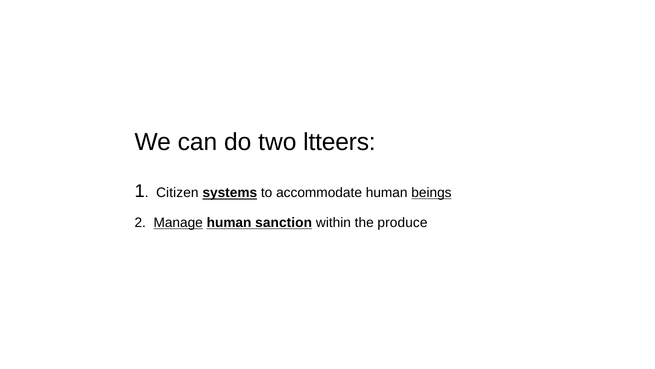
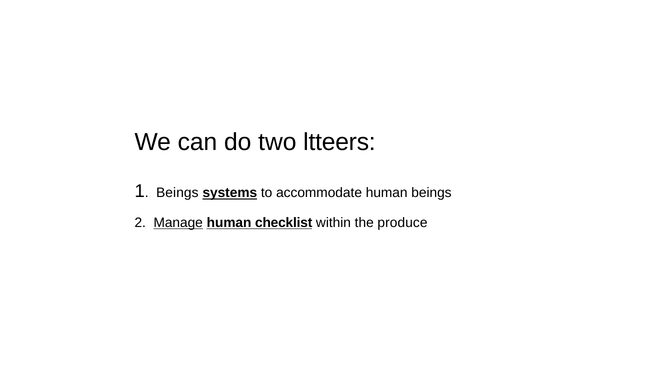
Citizen at (177, 193): Citizen -> Beings
beings at (431, 193) underline: present -> none
sanction: sanction -> checklist
